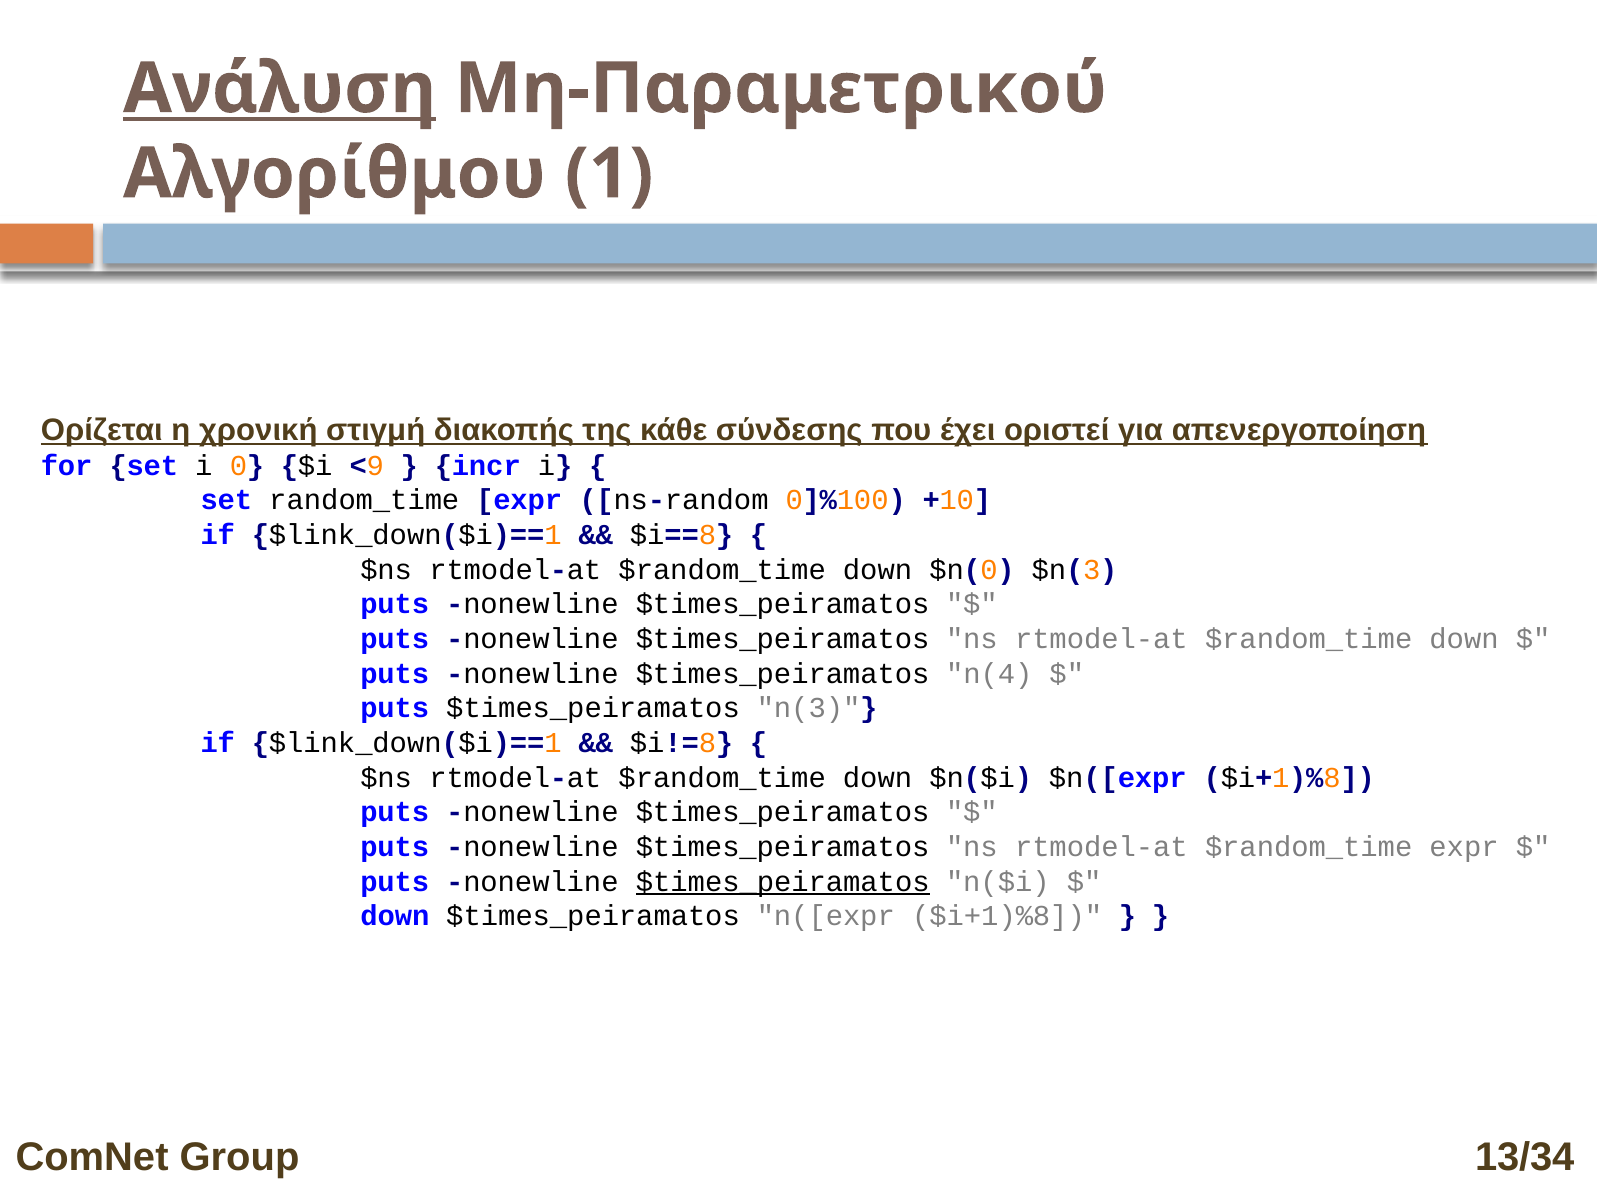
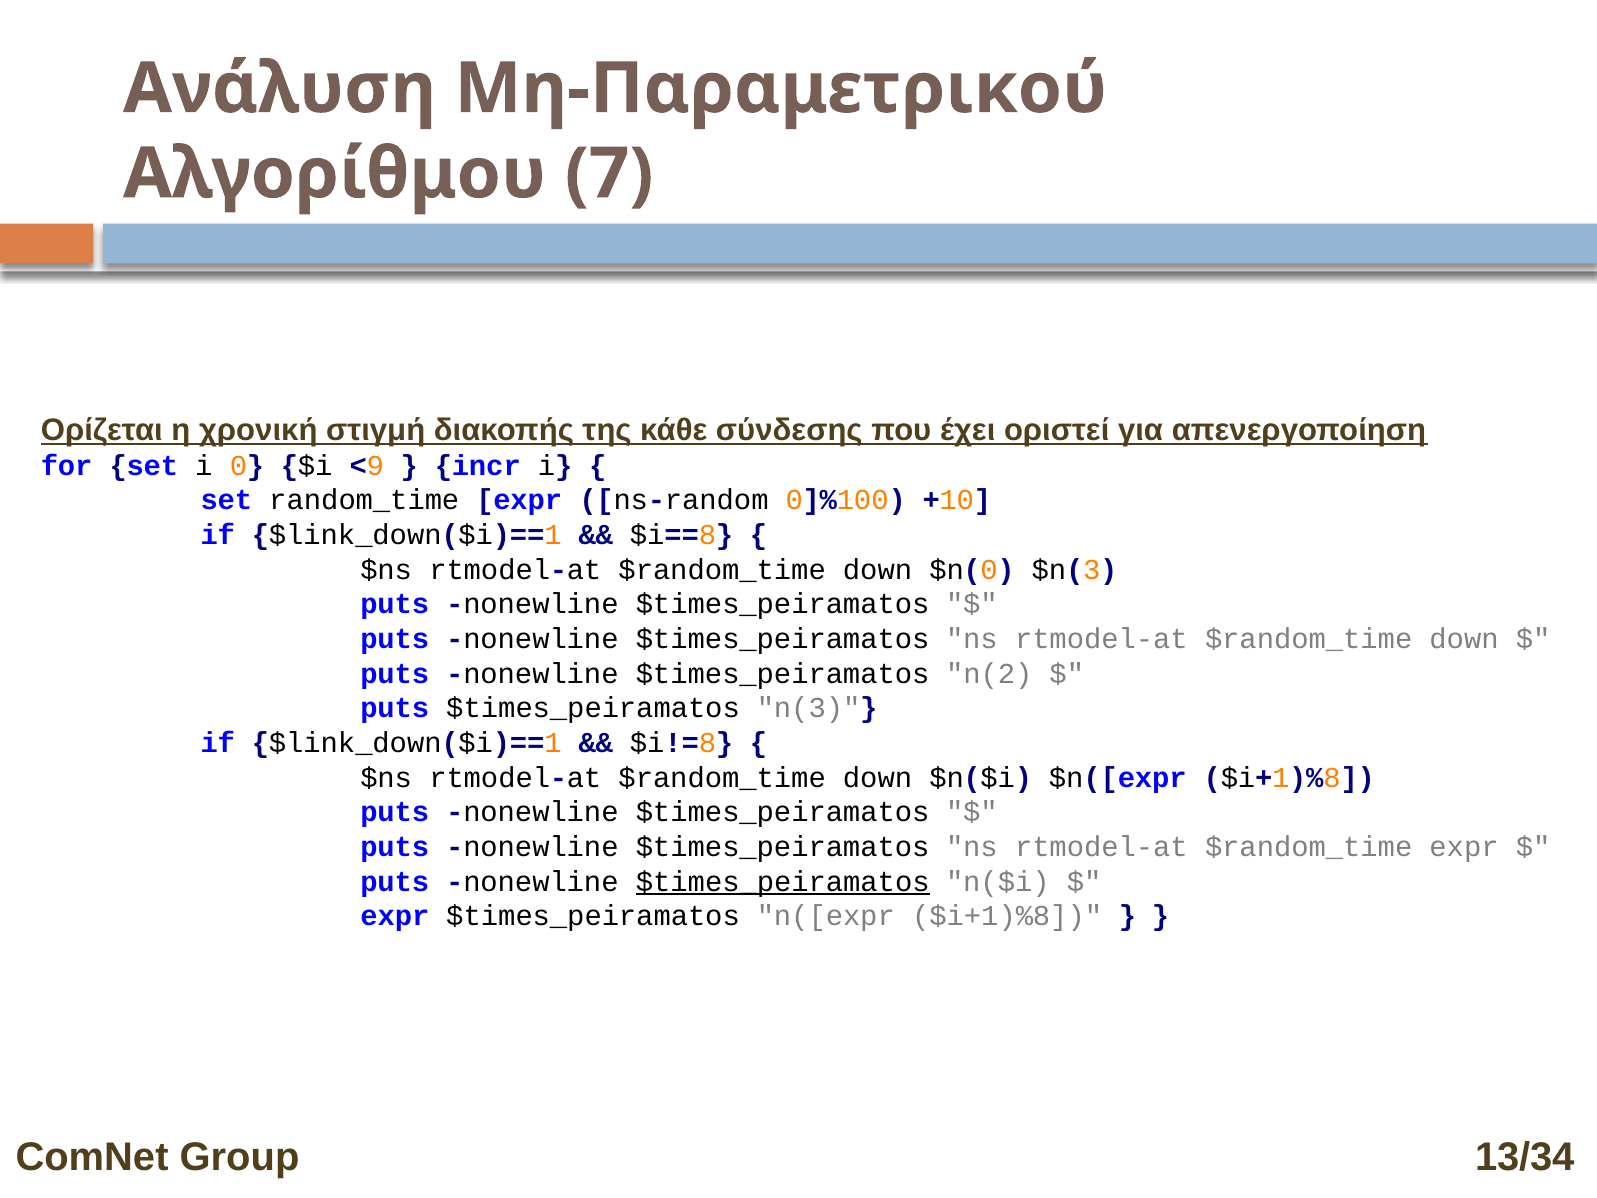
Ανάλυση underline: present -> none
1: 1 -> 7
n(4: n(4 -> n(2
down at (395, 916): down -> expr
